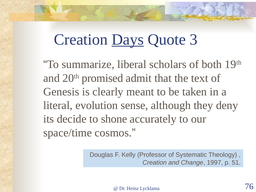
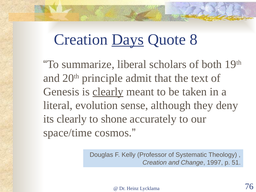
3: 3 -> 8
promised: promised -> principle
clearly at (108, 92) underline: none -> present
its decide: decide -> clearly
